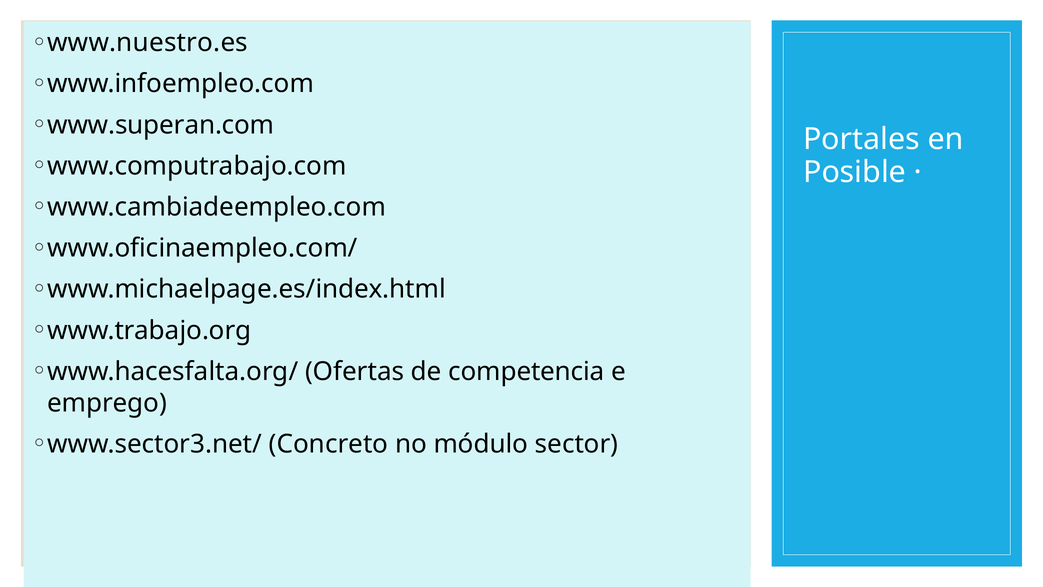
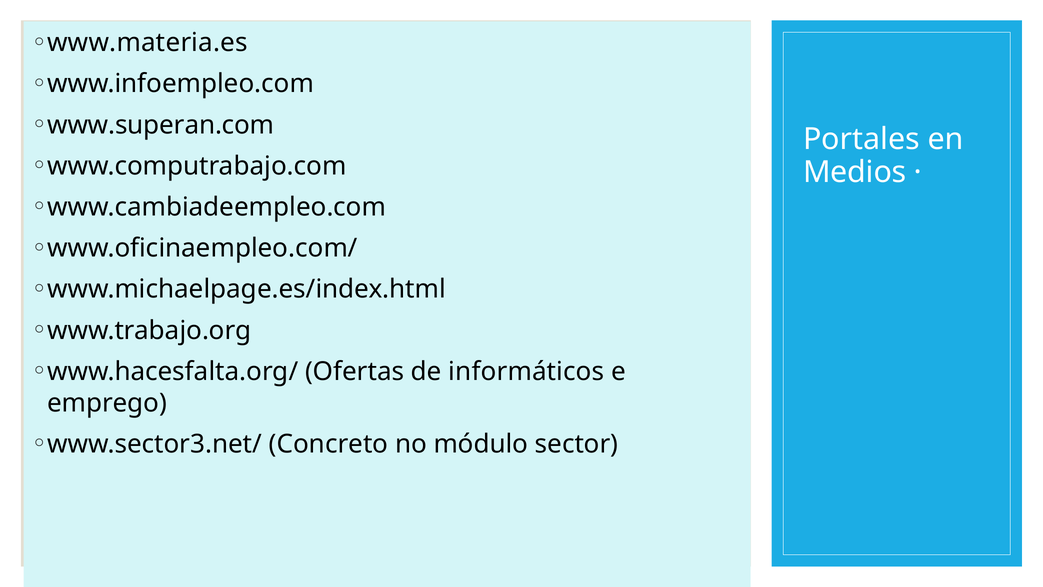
www.nuestro.es: www.nuestro.es -> www.materia.es
Posible: Posible -> Medios
competencia: competencia -> informáticos
